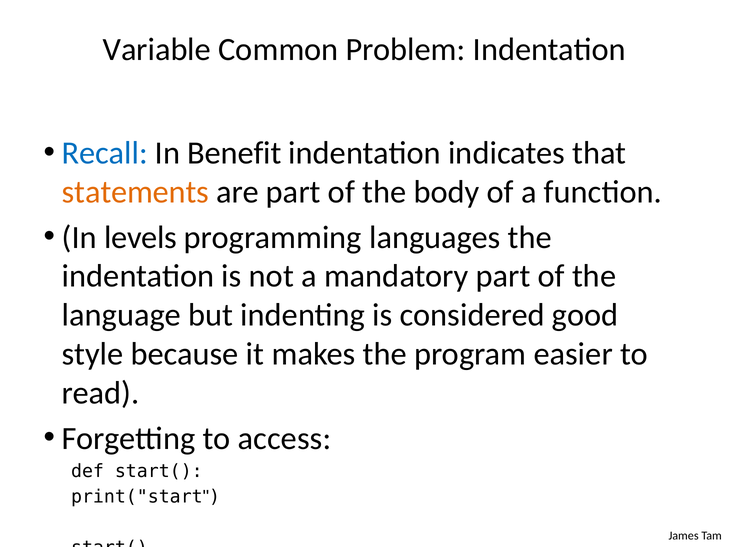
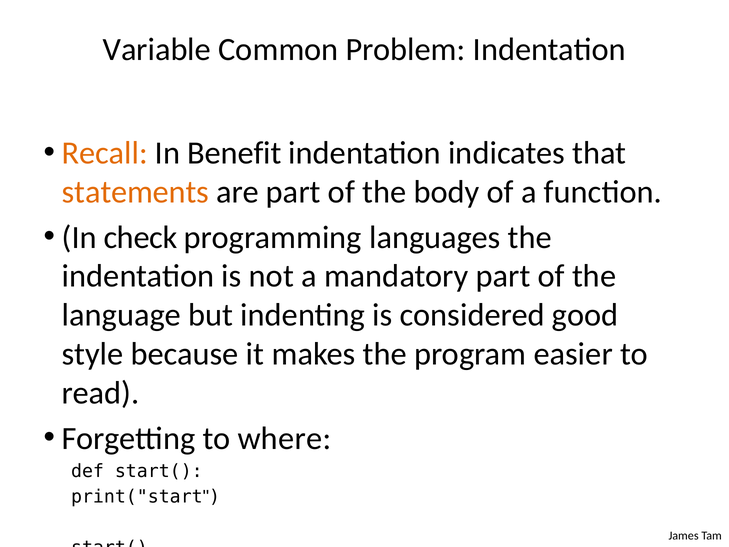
Recall colour: blue -> orange
levels: levels -> check
access: access -> where
